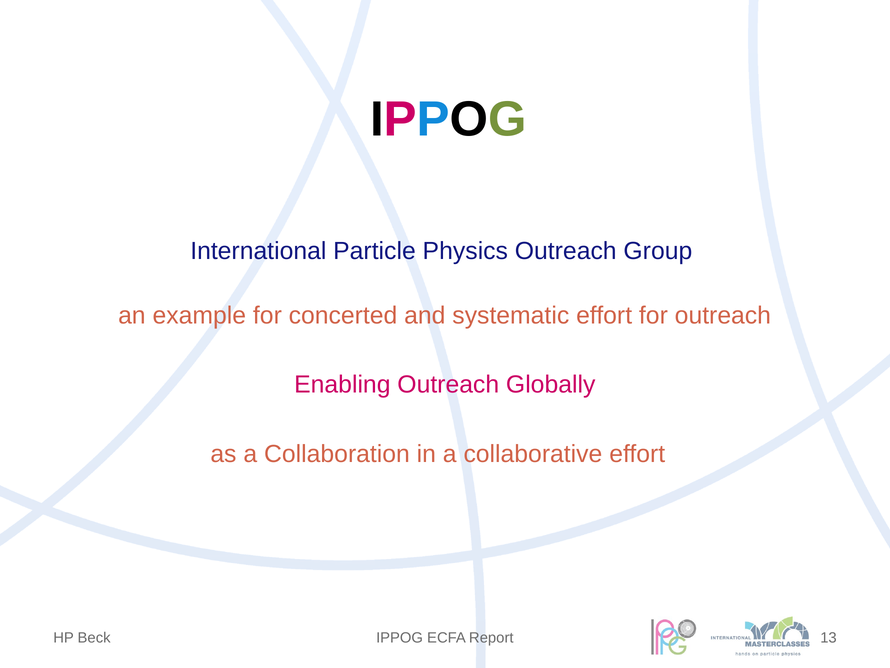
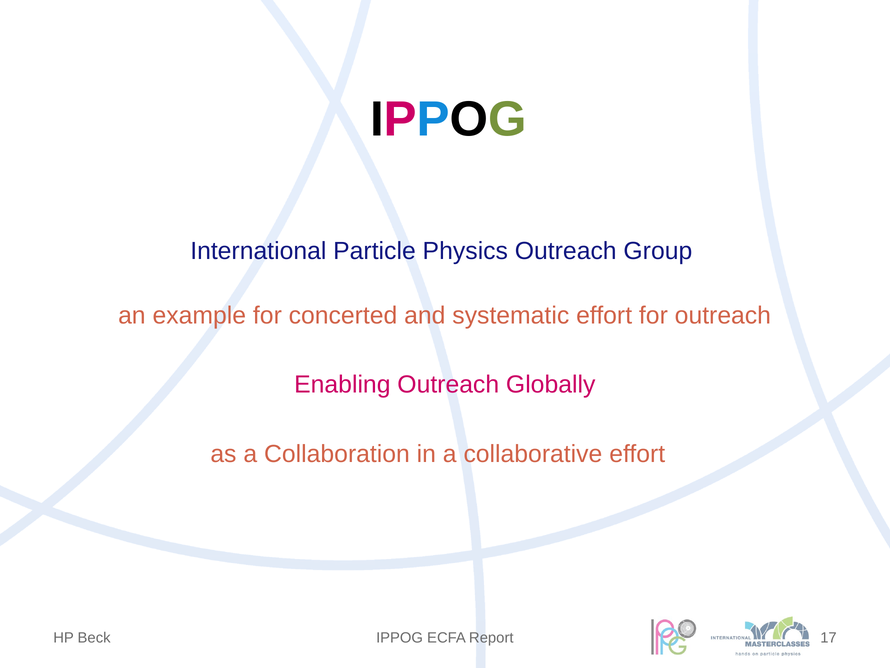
13: 13 -> 17
